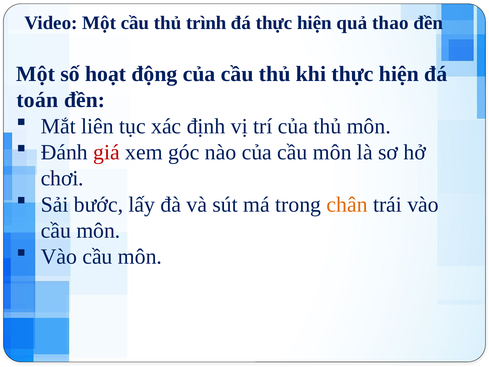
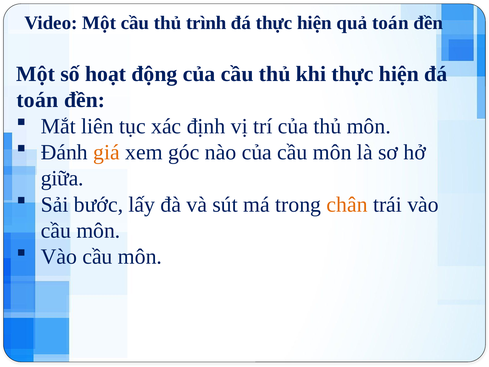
quả thao: thao -> toán
giá colour: red -> orange
chơi: chơi -> giữa
